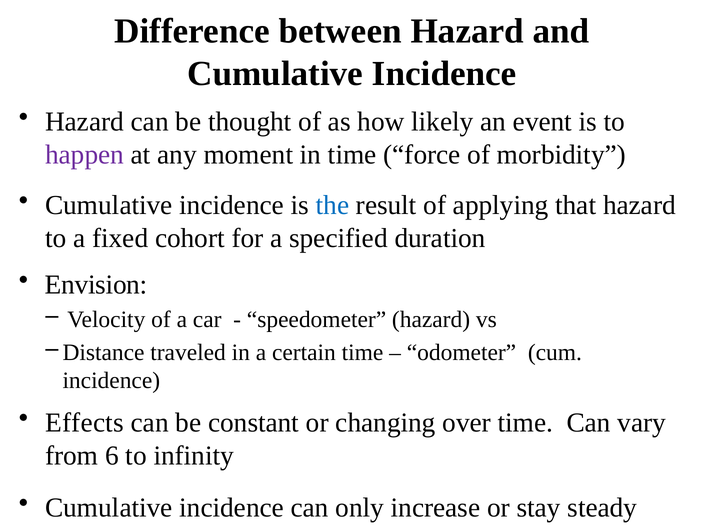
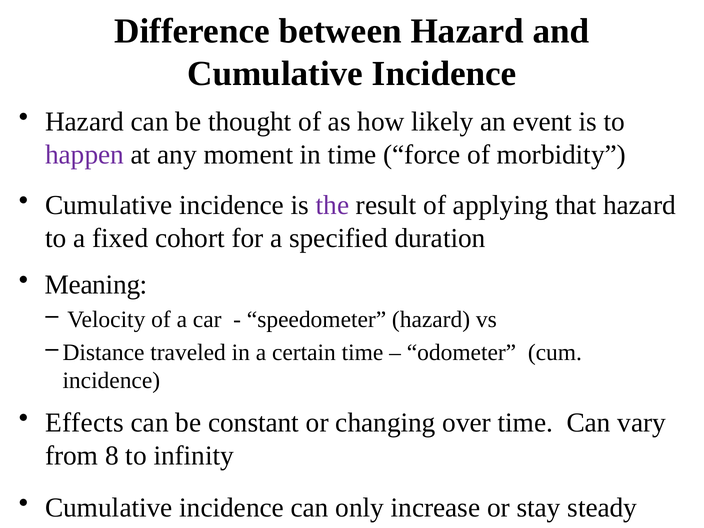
the colour: blue -> purple
Envision: Envision -> Meaning
6: 6 -> 8
